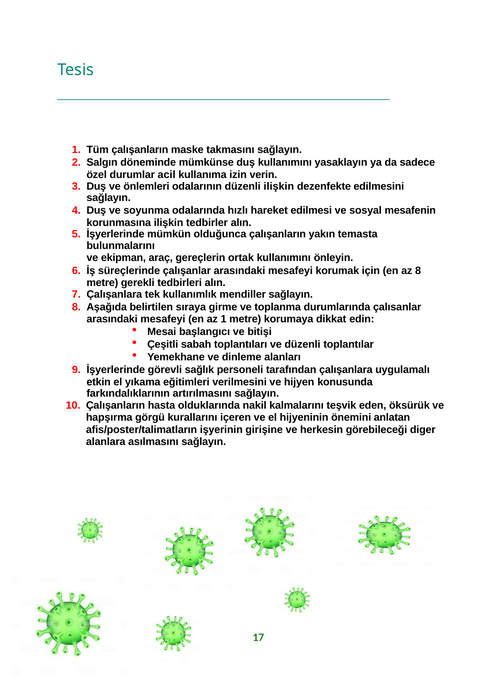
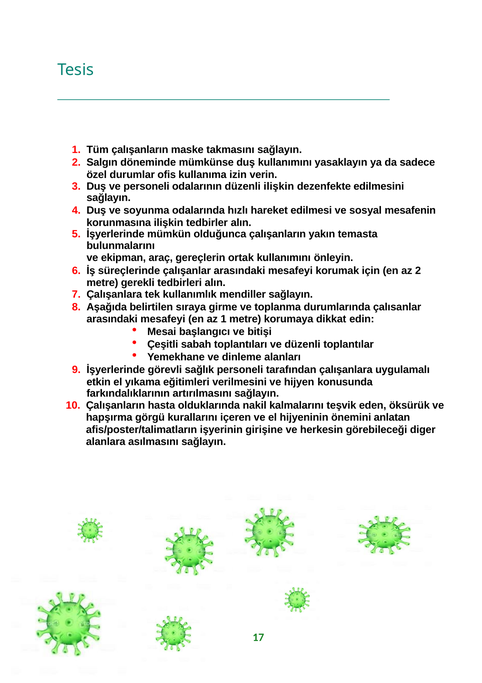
acil: acil -> ofis
ve önlemleri: önlemleri -> personeli
az 8: 8 -> 2
